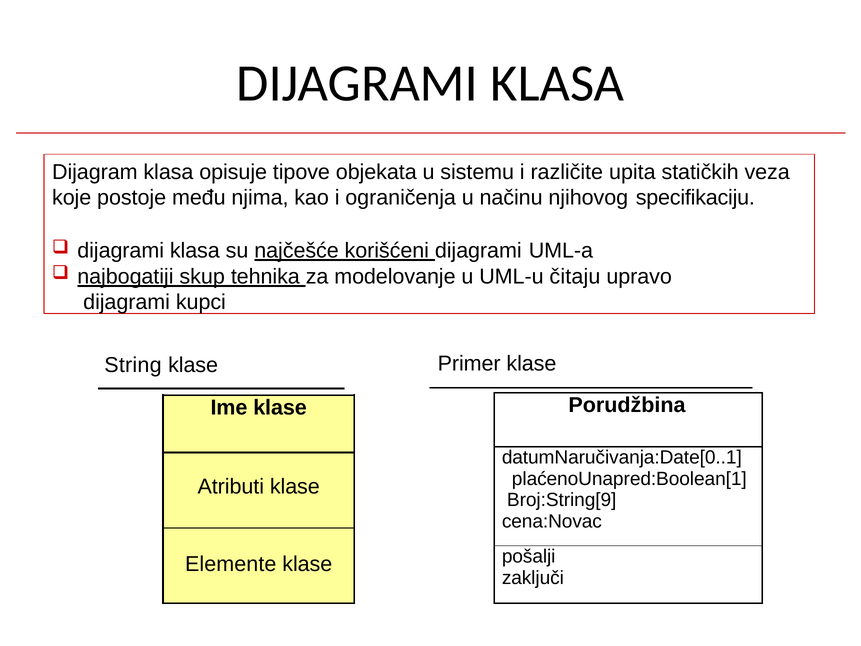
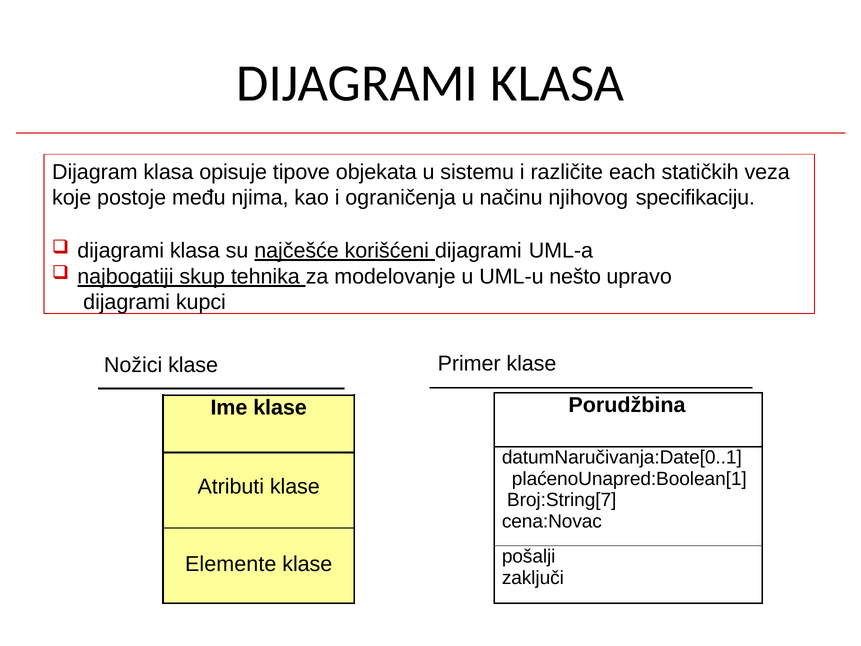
upita: upita -> each
čitaju: čitaju -> nešto
String: String -> Nožici
Broj:String[9: Broj:String[9 -> Broj:String[7
